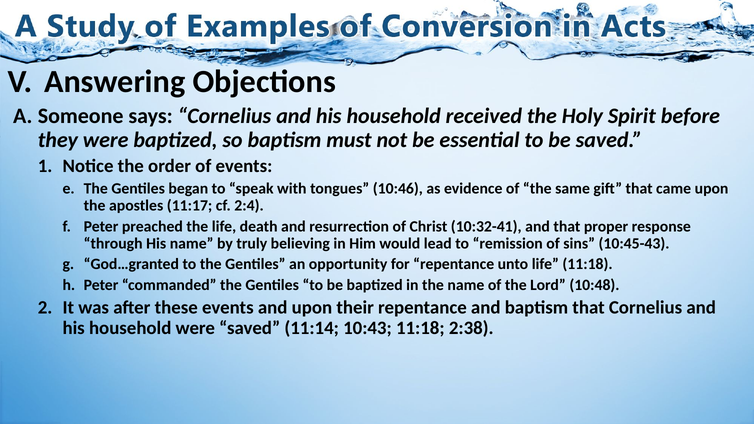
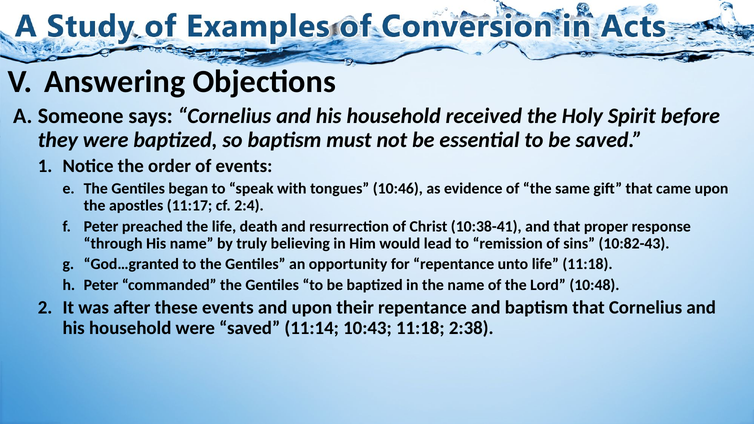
10:32-41: 10:32-41 -> 10:38-41
10:45-43: 10:45-43 -> 10:82-43
